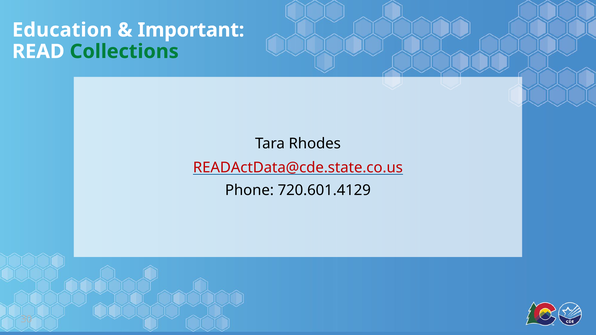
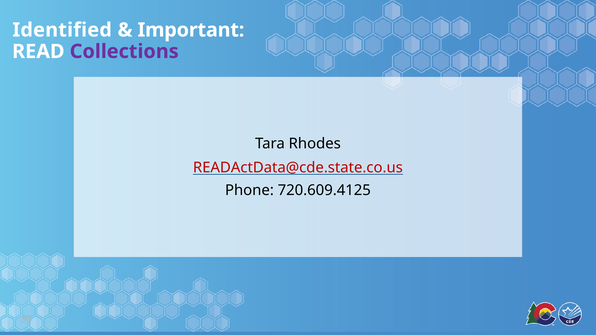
Education: Education -> Identified
Collections colour: green -> purple
720.601.4129: 720.601.4129 -> 720.609.4125
